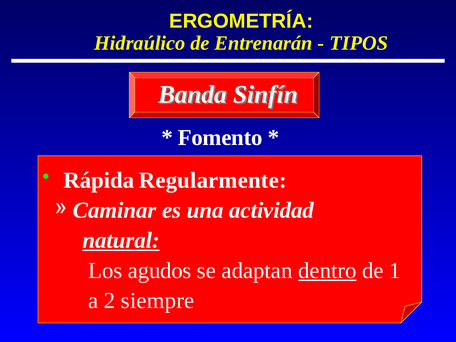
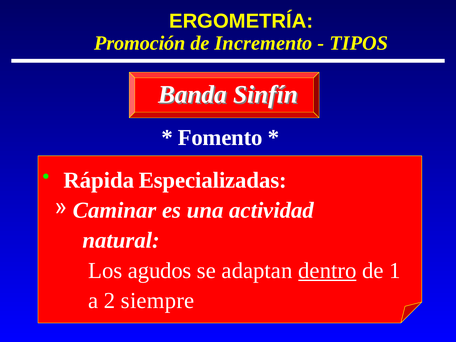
Hidraúlico: Hidraúlico -> Promoción
Entrenarán: Entrenarán -> Incremento
Regularmente: Regularmente -> Especializadas
natural underline: present -> none
